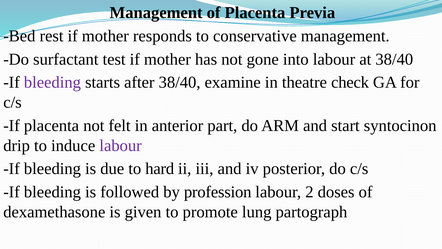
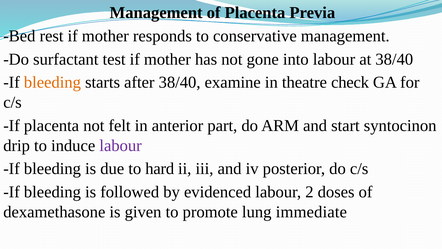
bleeding at (52, 82) colour: purple -> orange
profession: profession -> evidenced
partograph: partograph -> immediate
